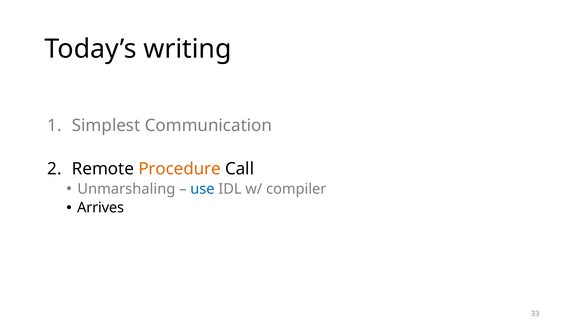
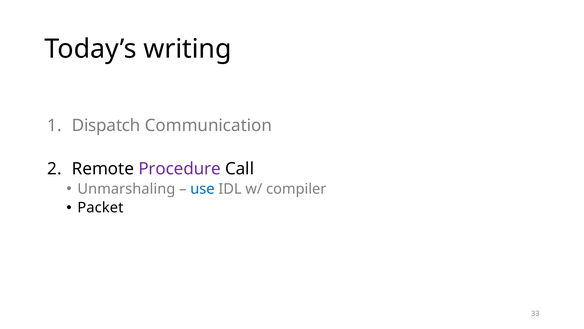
Simplest: Simplest -> Dispatch
Procedure colour: orange -> purple
Arrives: Arrives -> Packet
